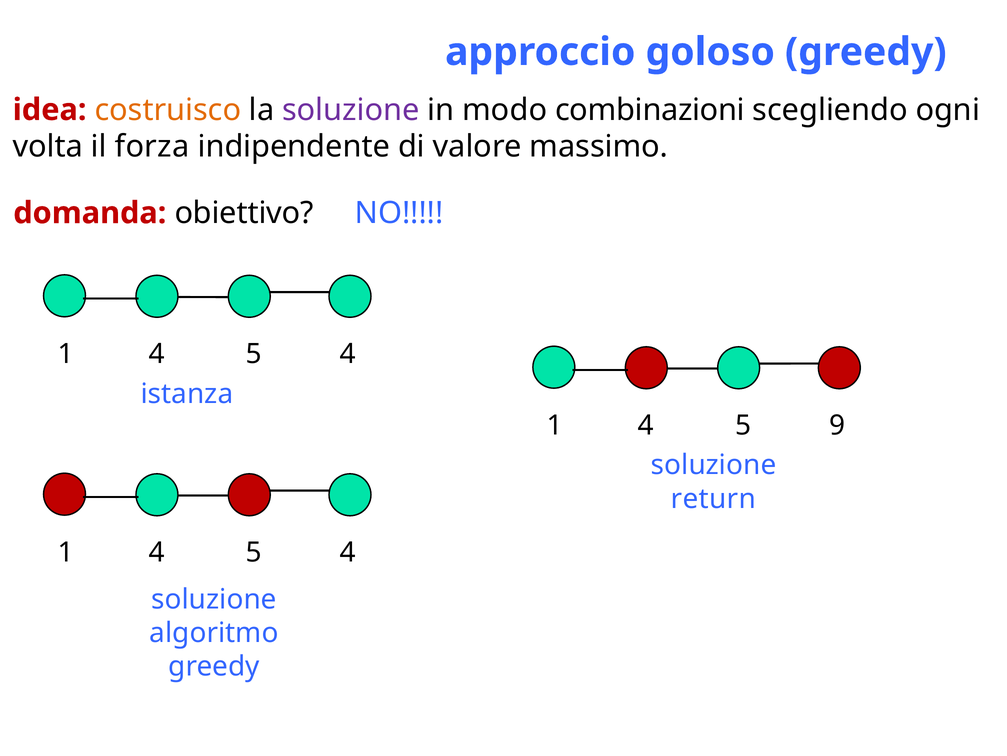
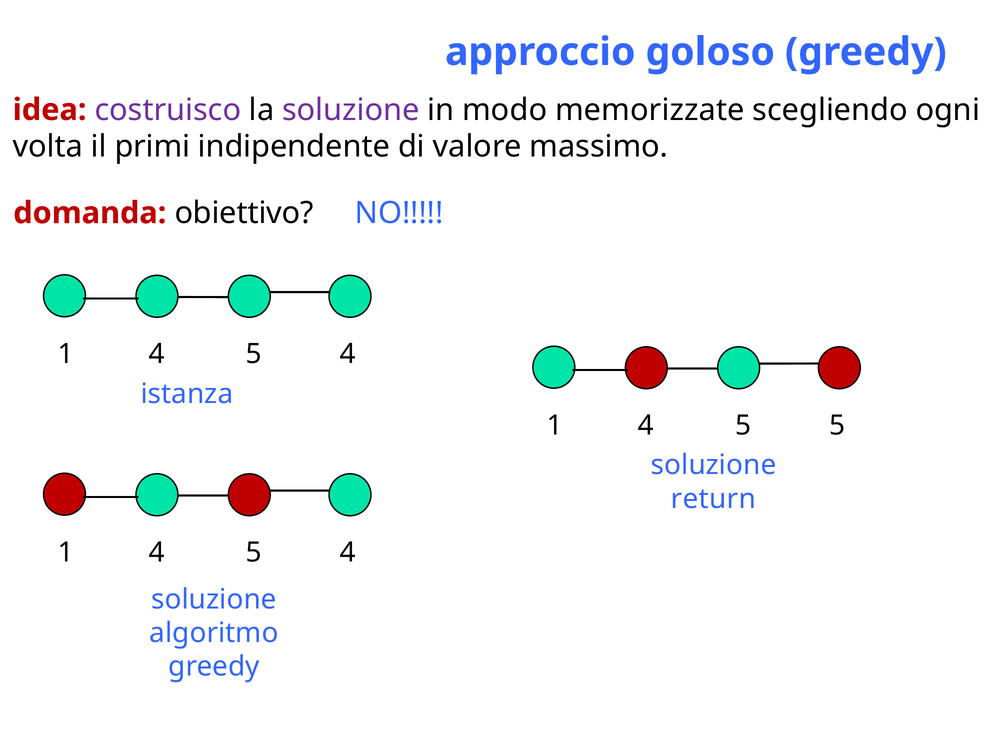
costruisco colour: orange -> purple
combinazioni: combinazioni -> memorizzate
forza: forza -> primi
5 9: 9 -> 5
